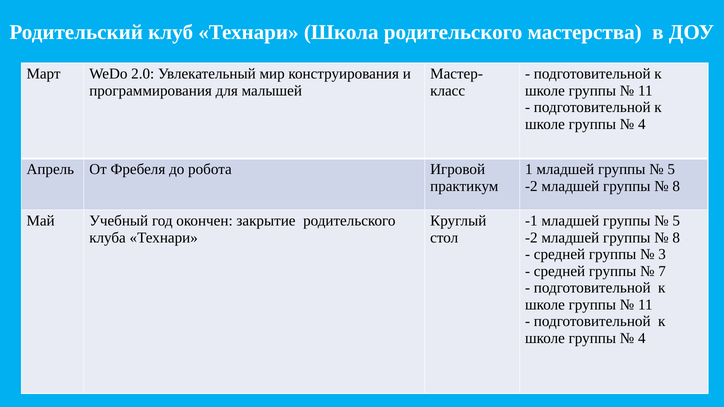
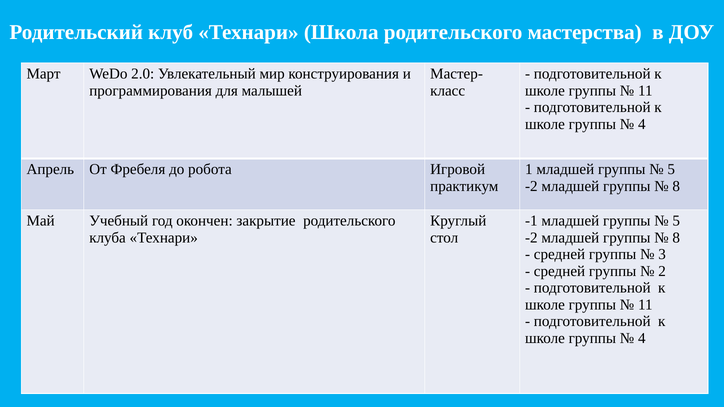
7: 7 -> 2
